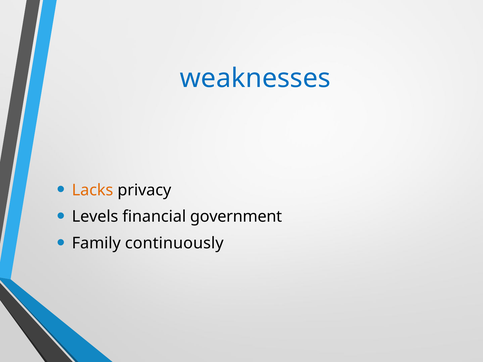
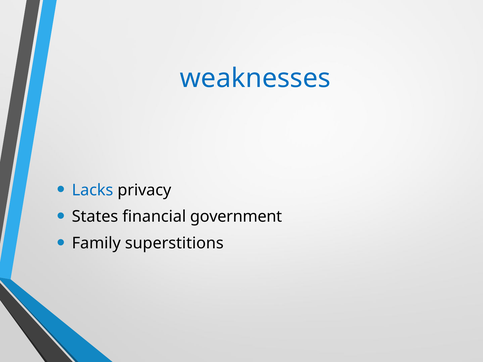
Lacks colour: orange -> blue
Levels: Levels -> States
continuously: continuously -> superstitions
